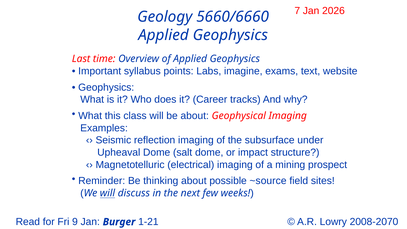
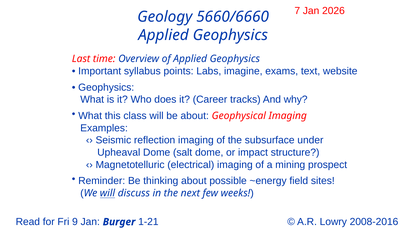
~source: ~source -> ~energy
2008-2070: 2008-2070 -> 2008-2016
